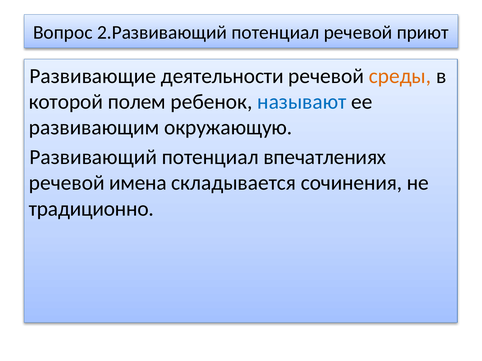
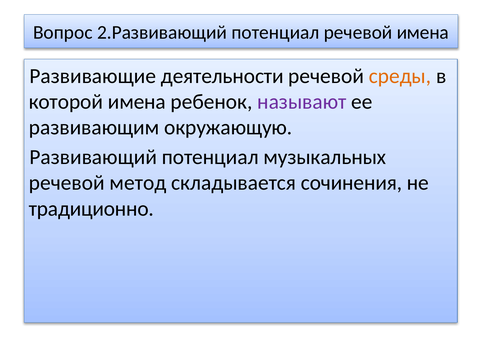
речевой приют: приют -> имена
которой полем: полем -> имена
называют colour: blue -> purple
впечатлениях: впечатлениях -> музыкальных
имена: имена -> метод
